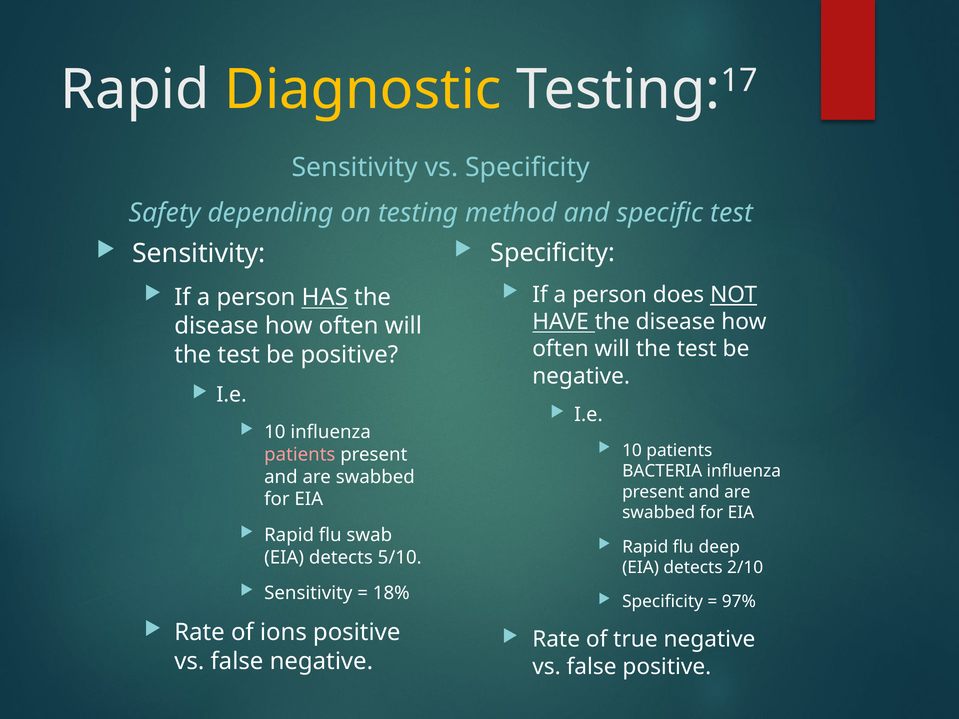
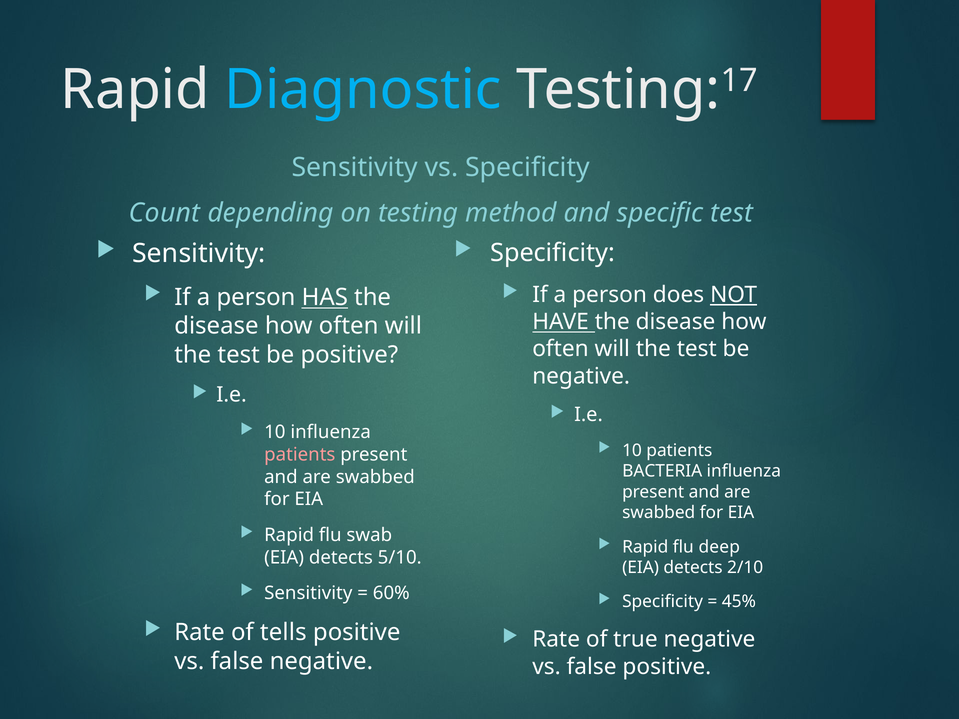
Diagnostic colour: yellow -> light blue
Safety: Safety -> Count
18%: 18% -> 60%
97%: 97% -> 45%
ions: ions -> tells
